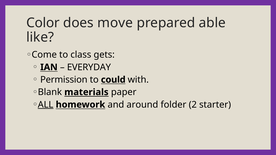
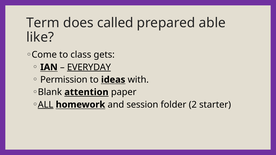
Color: Color -> Term
move: move -> called
EVERYDAY underline: none -> present
could: could -> ideas
materials: materials -> attention
around: around -> session
